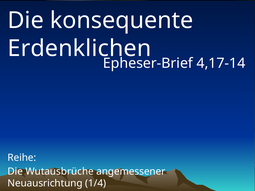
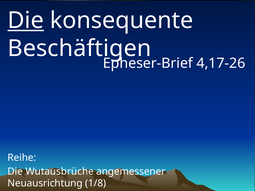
Die at (26, 20) underline: none -> present
Erdenklichen: Erdenklichen -> Beschäftigen
4,17-14: 4,17-14 -> 4,17-26
1/4: 1/4 -> 1/8
